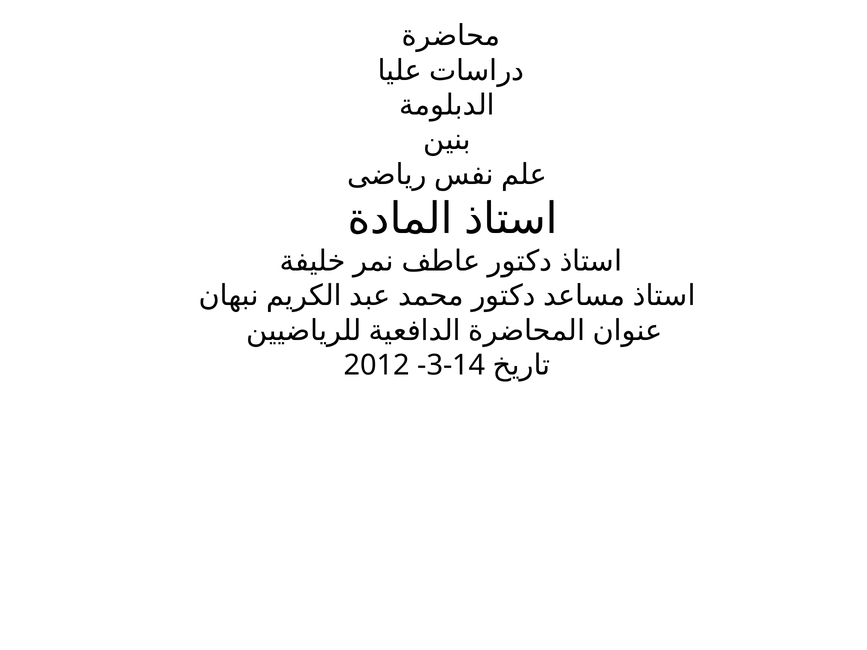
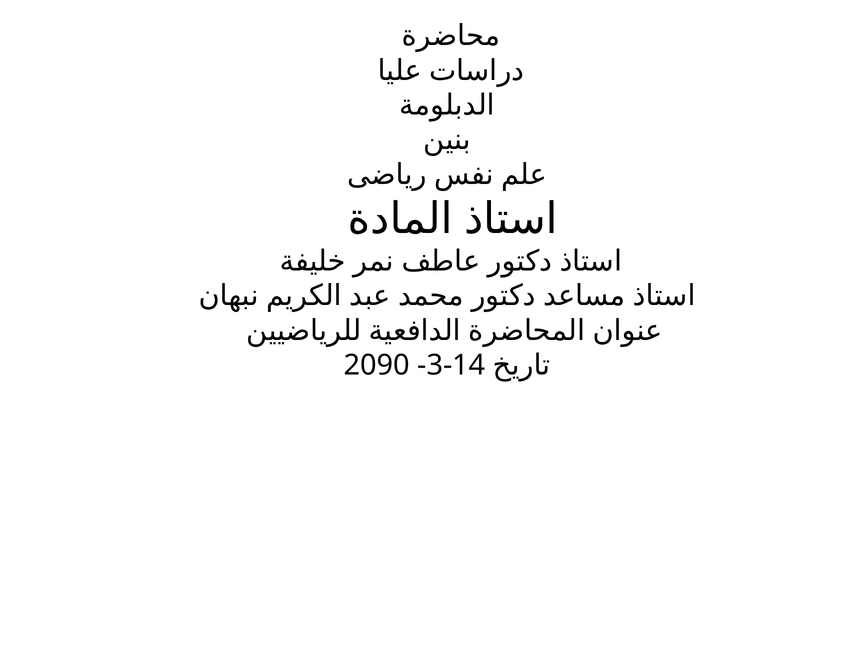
2012: 2012 -> 2090
